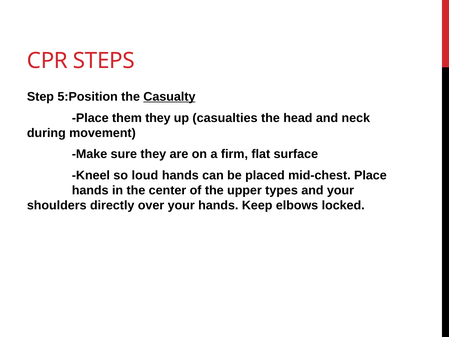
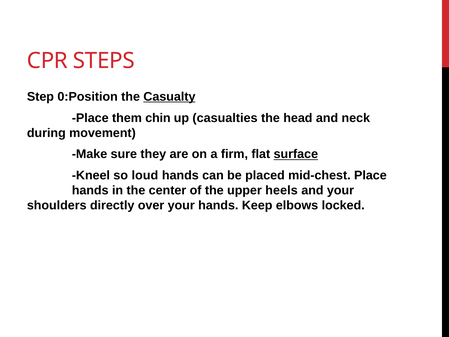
5:Position: 5:Position -> 0:Position
them they: they -> chin
surface underline: none -> present
types: types -> heels
